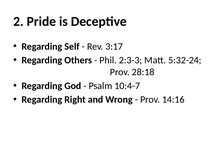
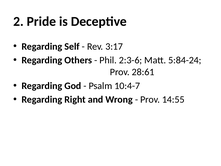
2:3-3: 2:3-3 -> 2:3-6
5:32-24: 5:32-24 -> 5:84-24
28:18: 28:18 -> 28:61
14:16: 14:16 -> 14:55
